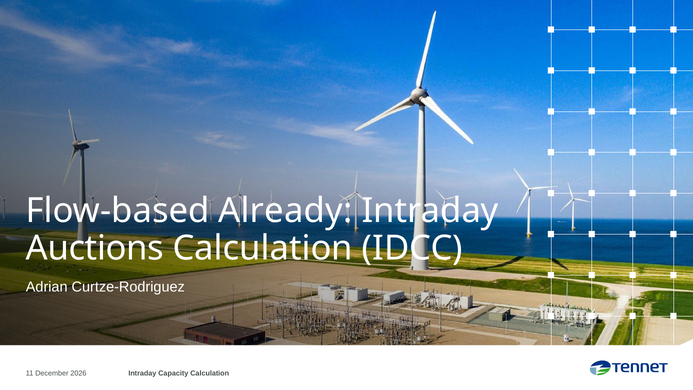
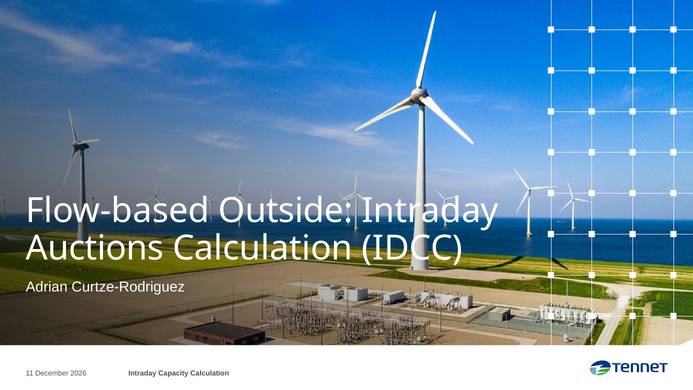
Already: Already -> Outside
